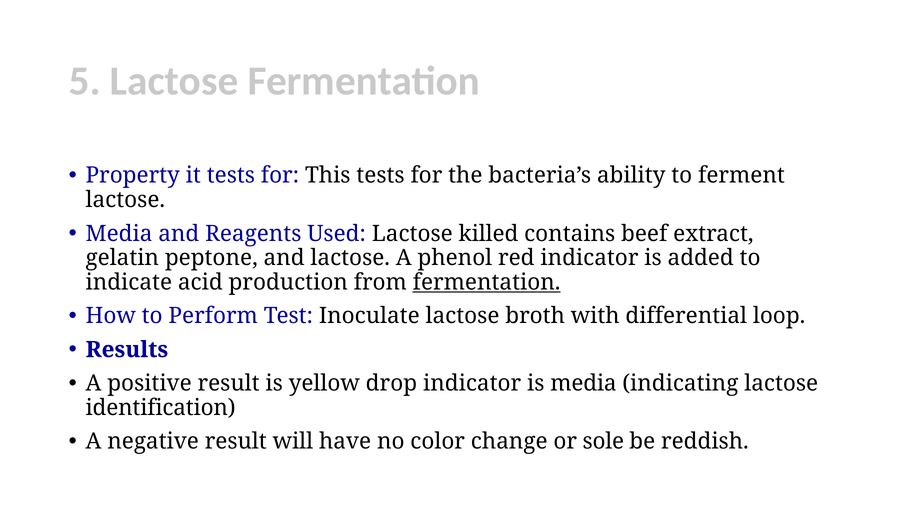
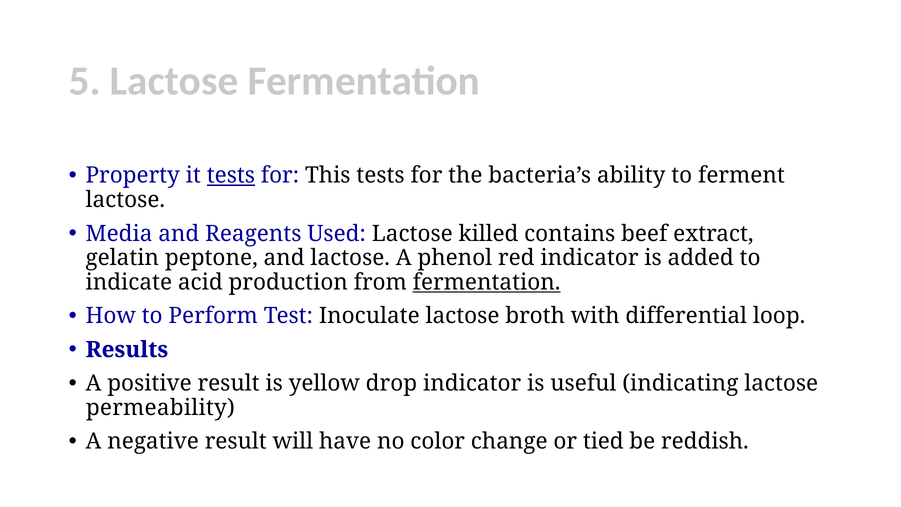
tests at (231, 175) underline: none -> present
is media: media -> useful
identification: identification -> permeability
sole: sole -> tied
